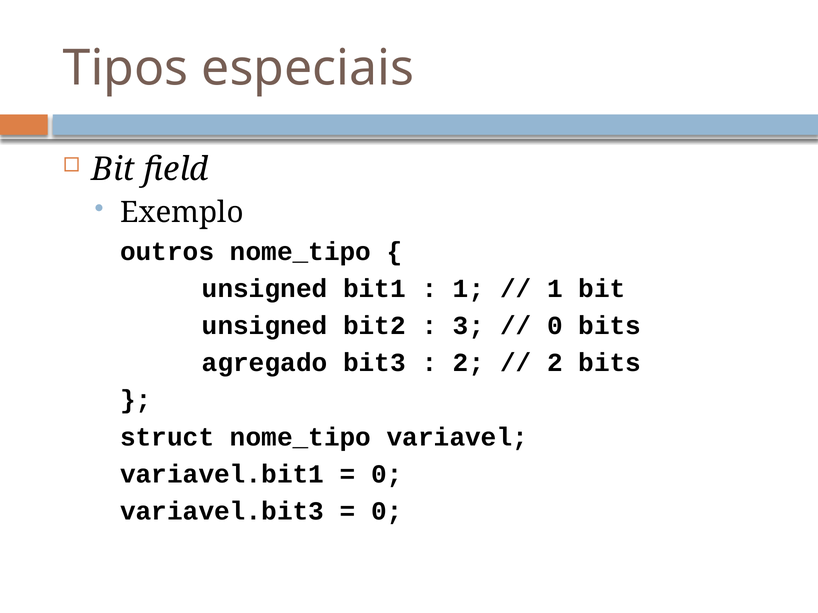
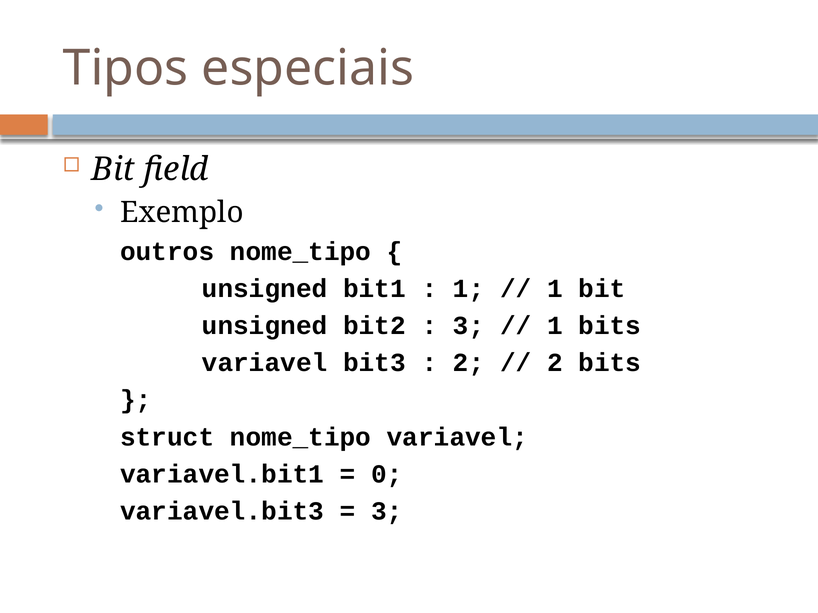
0 at (555, 326): 0 -> 1
agregado at (265, 363): agregado -> variavel
0 at (387, 511): 0 -> 3
